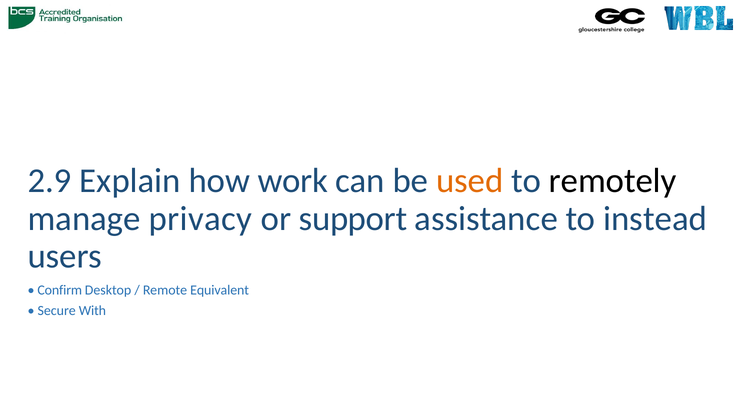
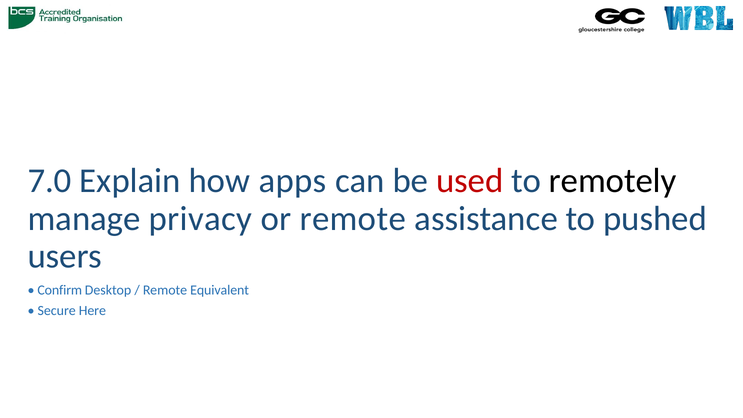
2.9: 2.9 -> 7.0
work: work -> apps
used colour: orange -> red
or support: support -> remote
instead: instead -> pushed
With: With -> Here
